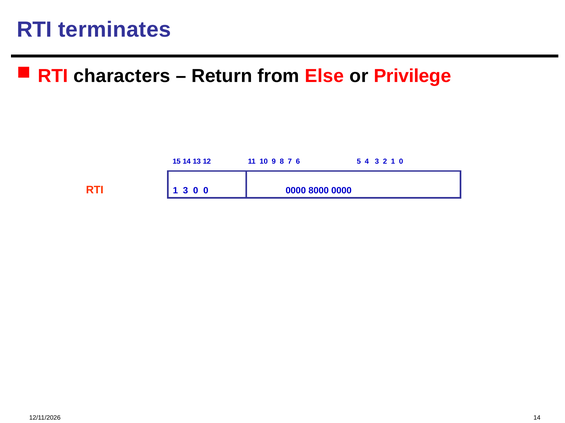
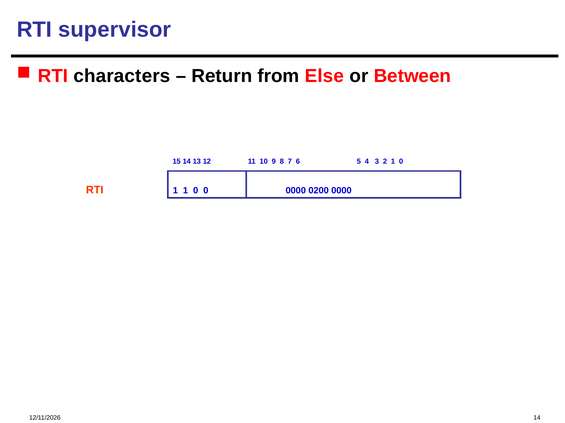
terminates: terminates -> supervisor
Privilege: Privilege -> Between
1 3: 3 -> 1
8000: 8000 -> 0200
